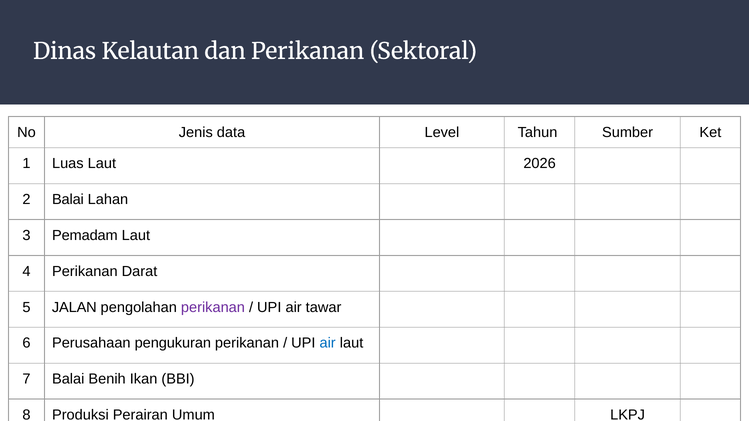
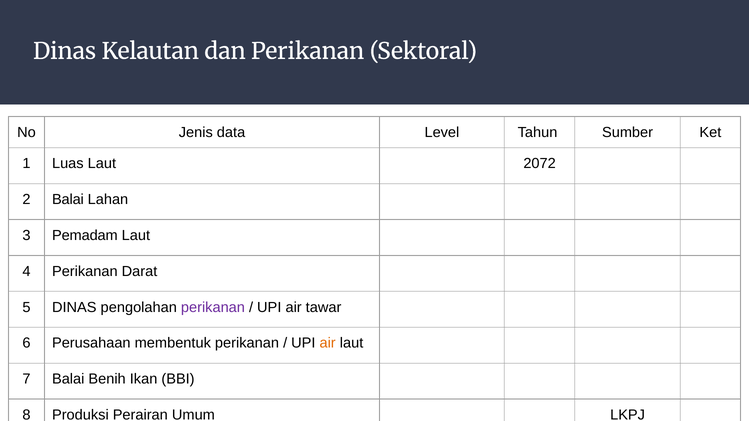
2026: 2026 -> 2072
5 JALAN: JALAN -> DINAS
pengukuran: pengukuran -> membentuk
air at (328, 343) colour: blue -> orange
